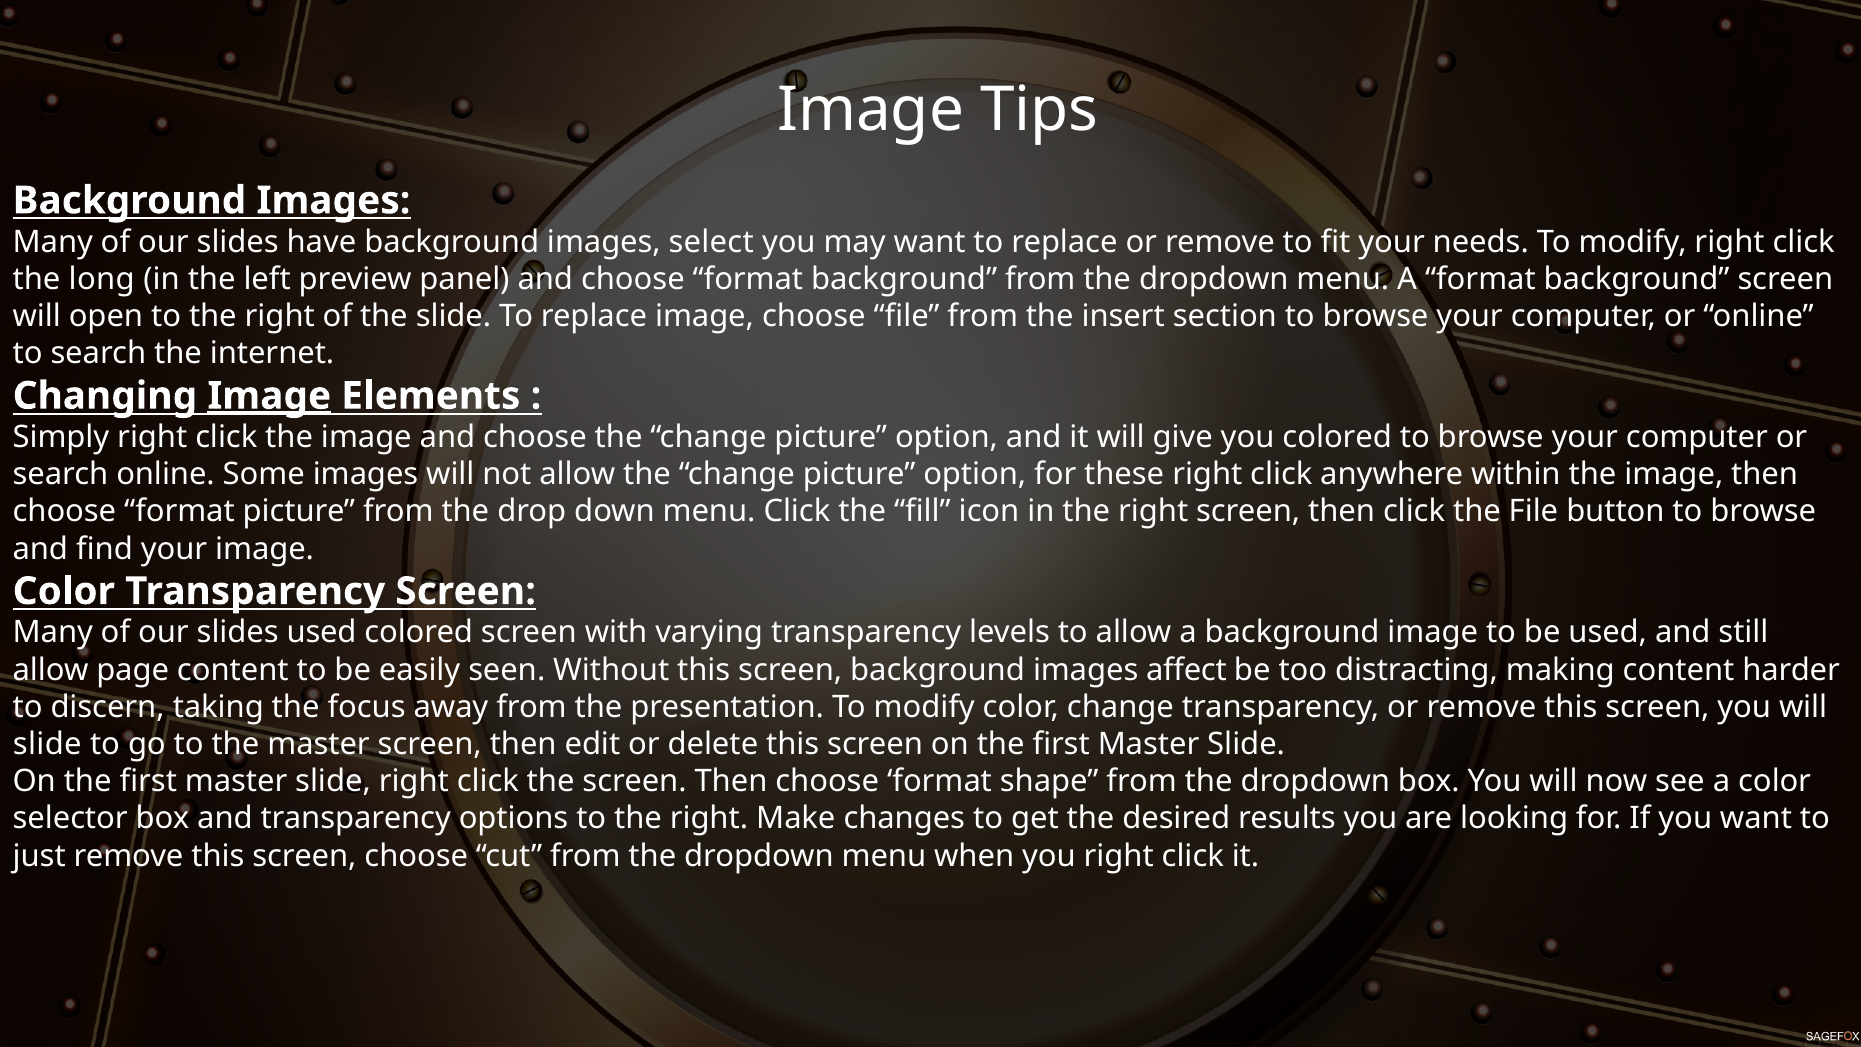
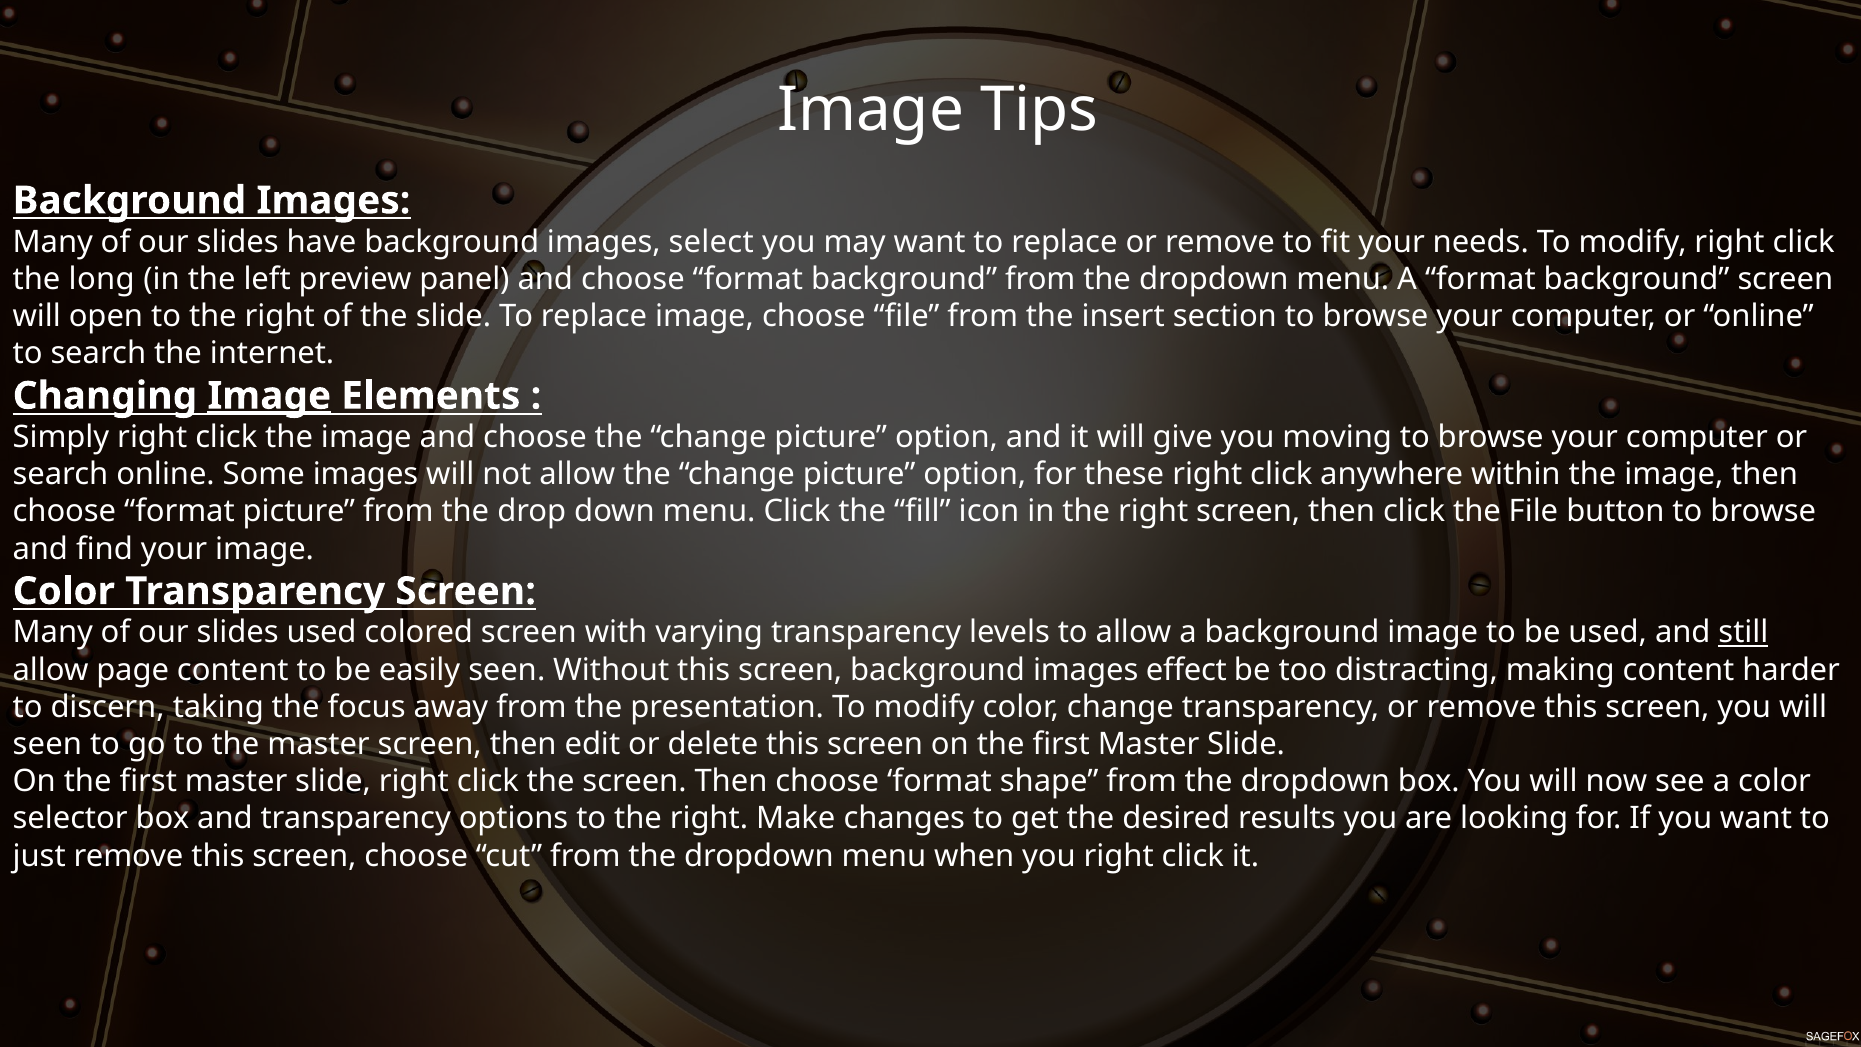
you colored: colored -> moving
still underline: none -> present
affect: affect -> effect
slide at (47, 744): slide -> seen
